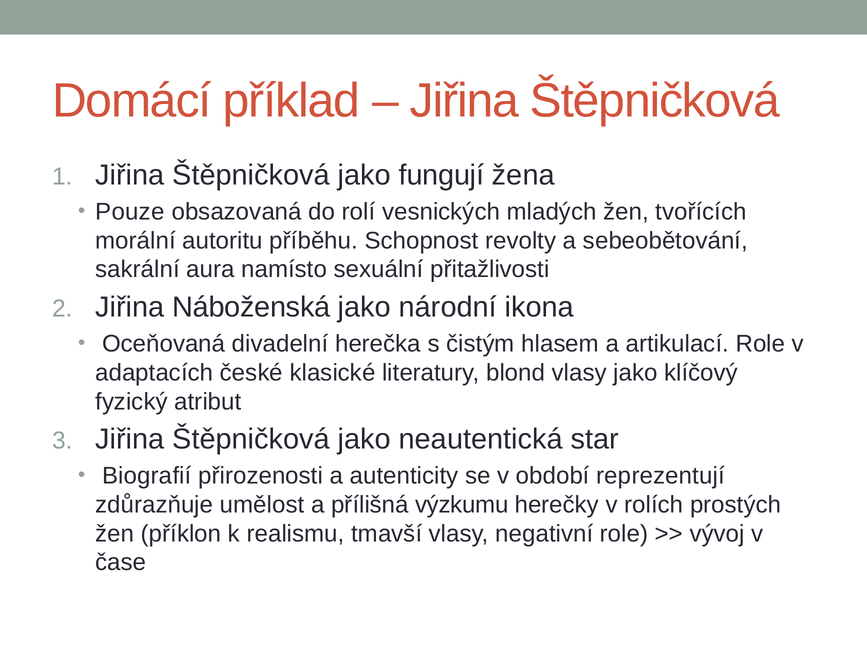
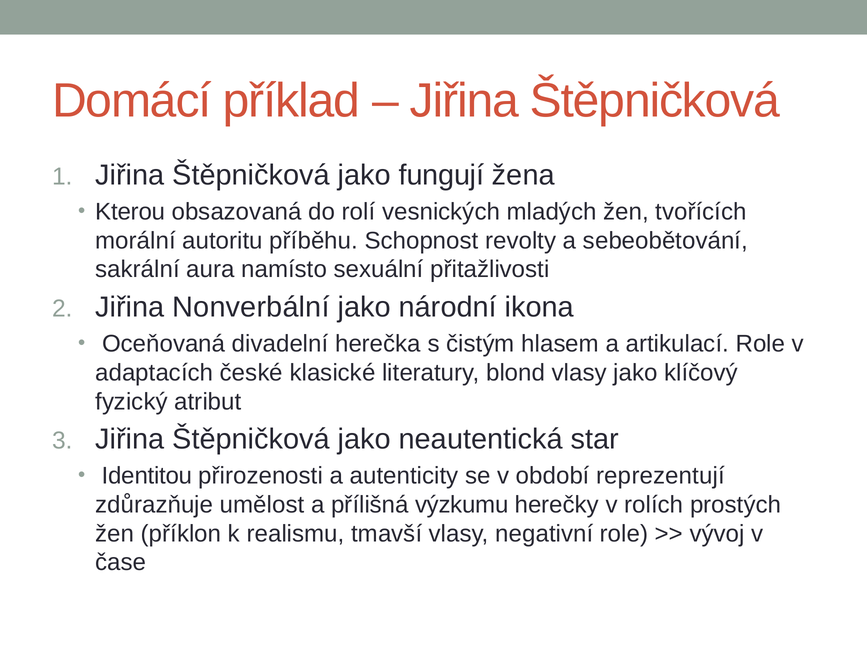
Pouze: Pouze -> Kterou
Náboženská: Náboženská -> Nonverbální
Biografií: Biografií -> Identitou
